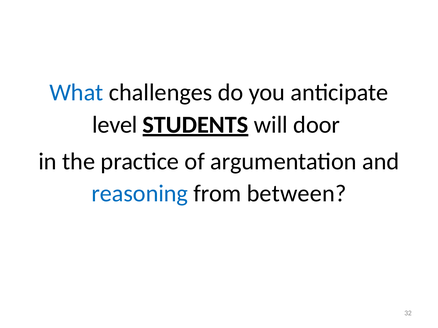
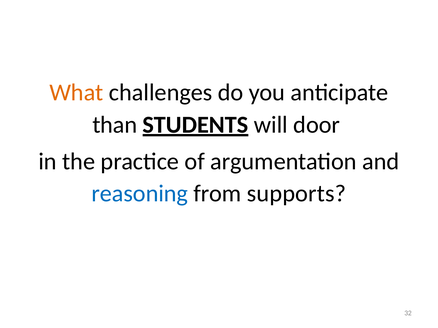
What colour: blue -> orange
level: level -> than
between: between -> supports
